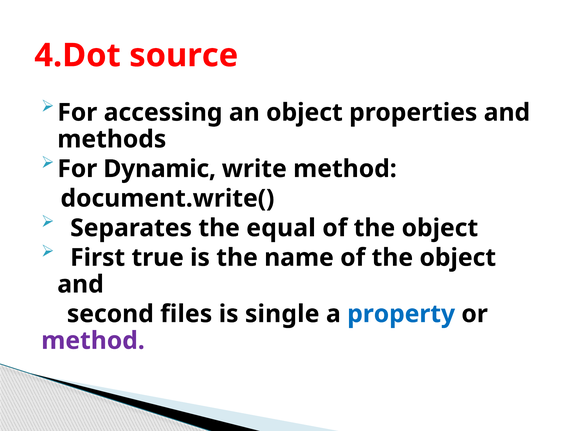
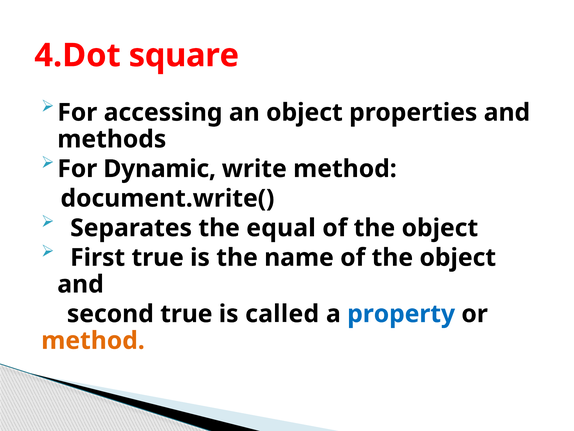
source: source -> square
second files: files -> true
single: single -> called
method at (93, 340) colour: purple -> orange
